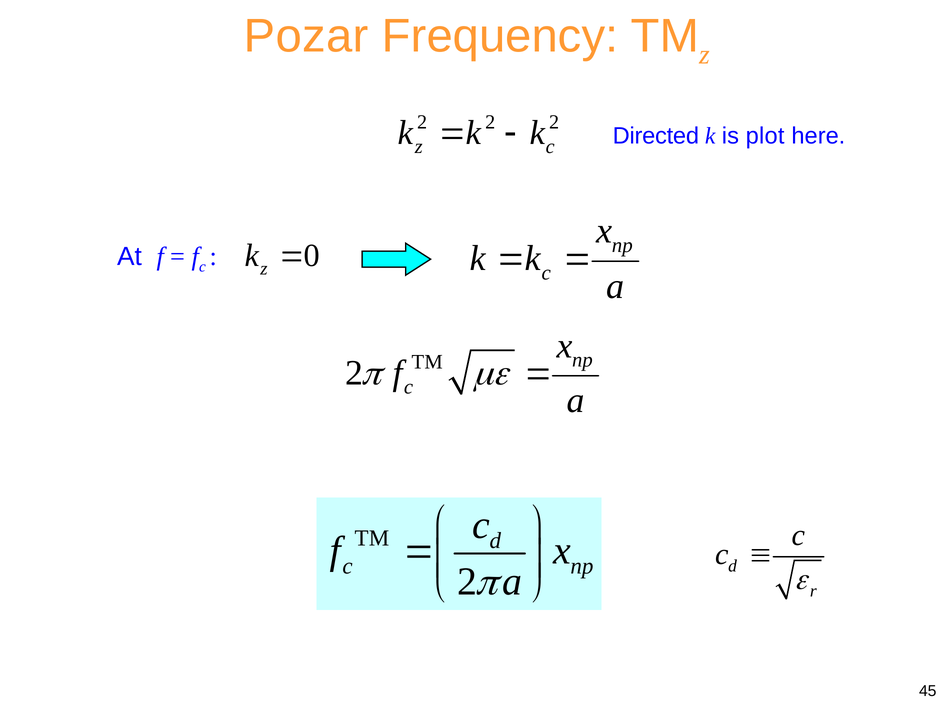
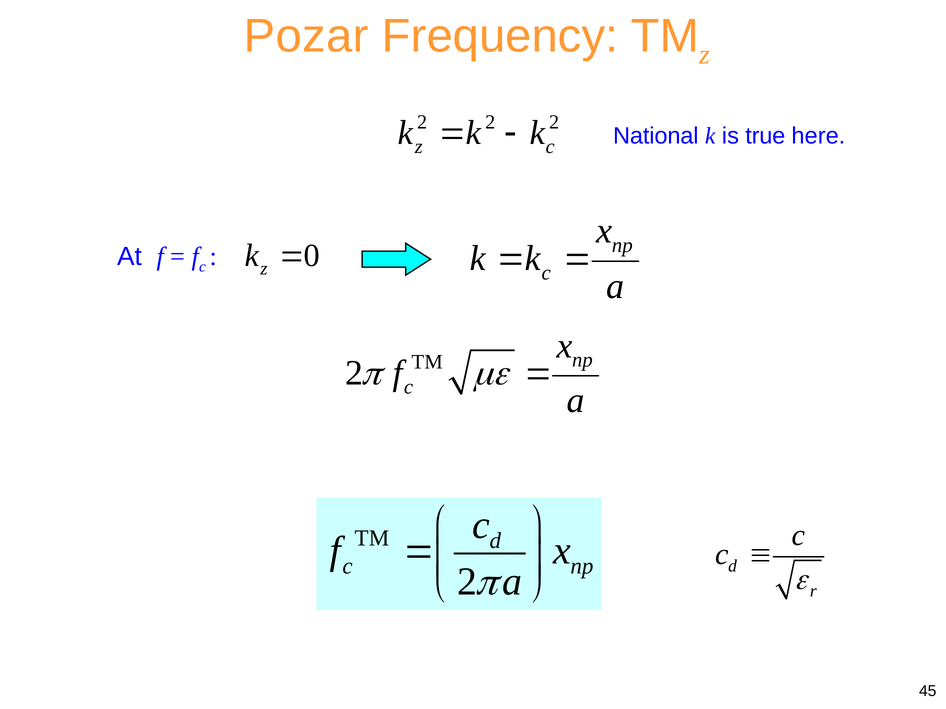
Directed: Directed -> National
plot: plot -> true
